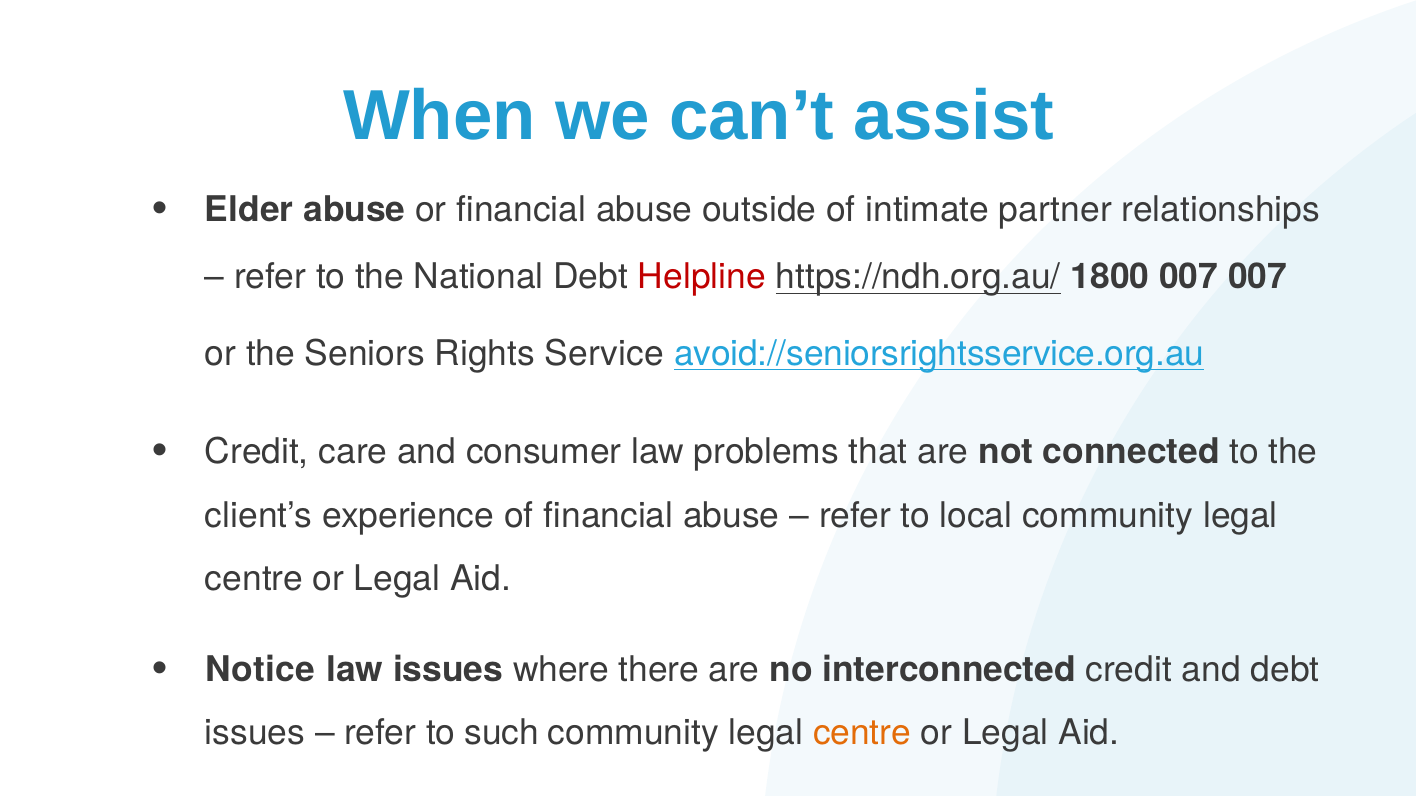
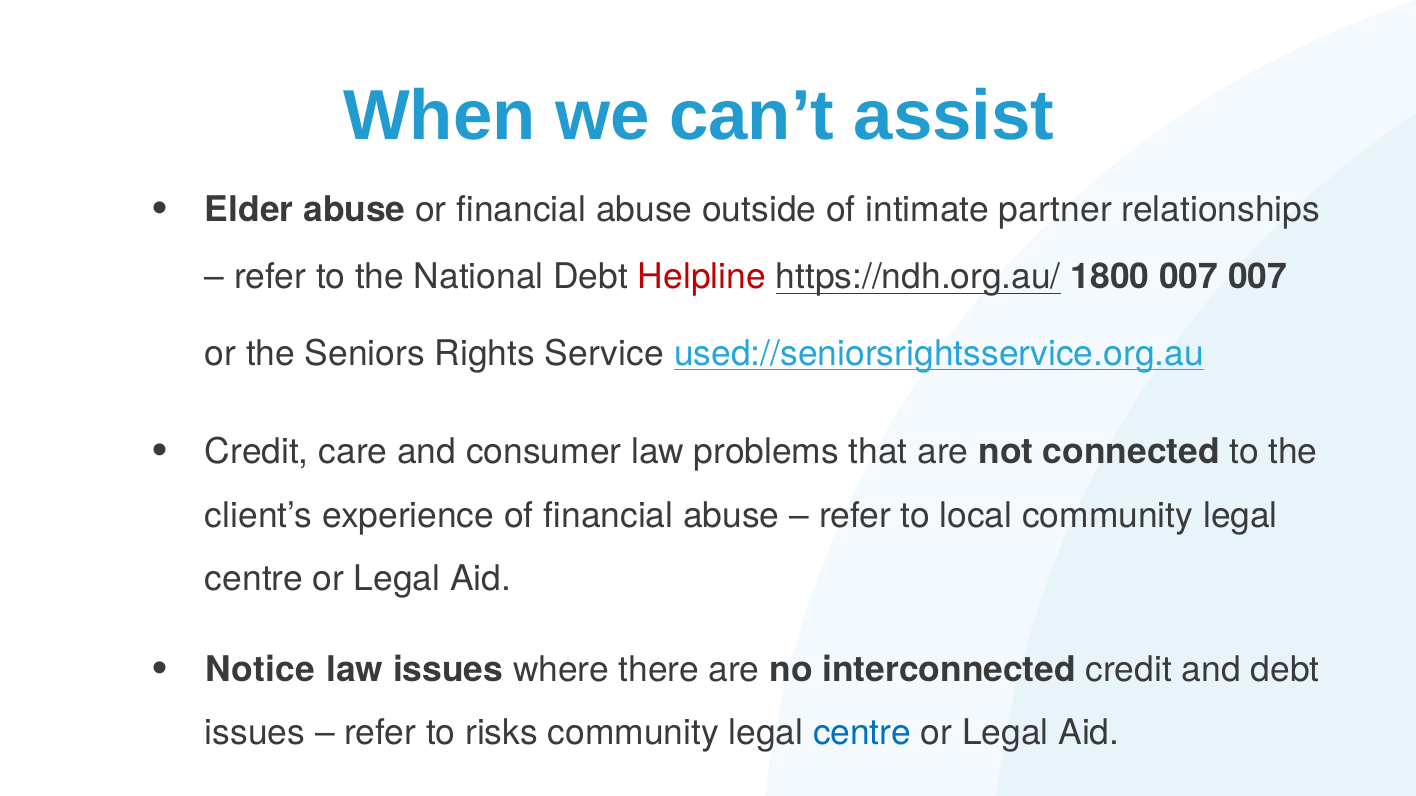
avoid://seniorsrightsservice.org.au: avoid://seniorsrightsservice.org.au -> used://seniorsrightsservice.org.au
such: such -> risks
centre at (862, 734) colour: orange -> blue
